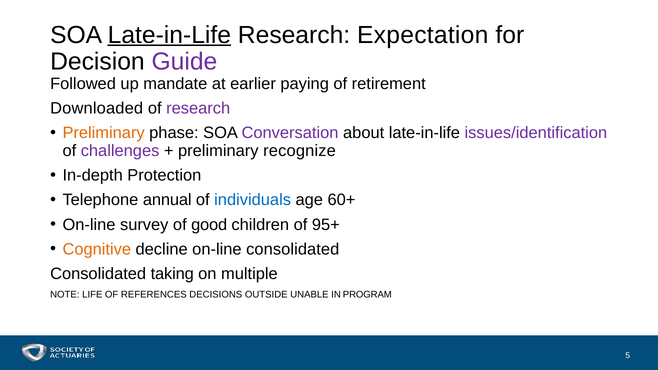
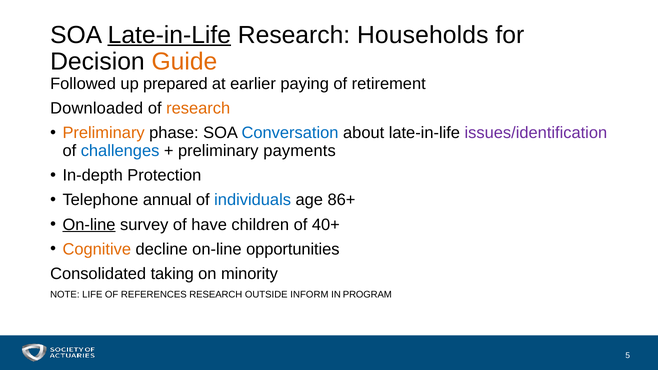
Expectation: Expectation -> Households
Guide colour: purple -> orange
mandate: mandate -> prepared
research at (198, 108) colour: purple -> orange
Conversation colour: purple -> blue
challenges colour: purple -> blue
recognize: recognize -> payments
60+: 60+ -> 86+
On-line at (89, 225) underline: none -> present
good: good -> have
95+: 95+ -> 40+
on-line consolidated: consolidated -> opportunities
multiple: multiple -> minority
REFERENCES DECISIONS: DECISIONS -> RESEARCH
UNABLE: UNABLE -> INFORM
